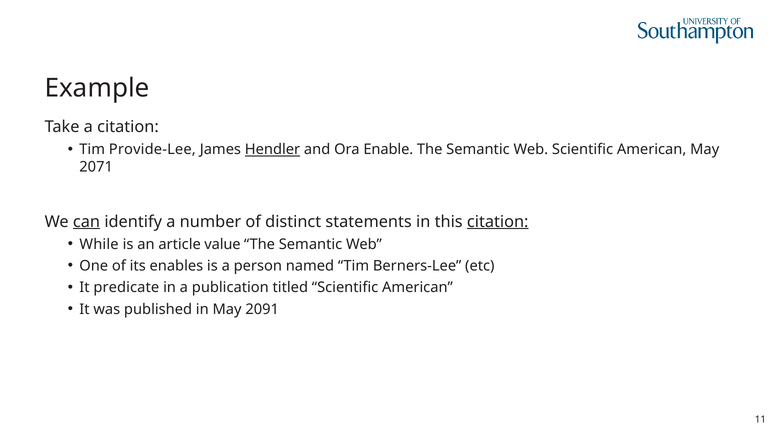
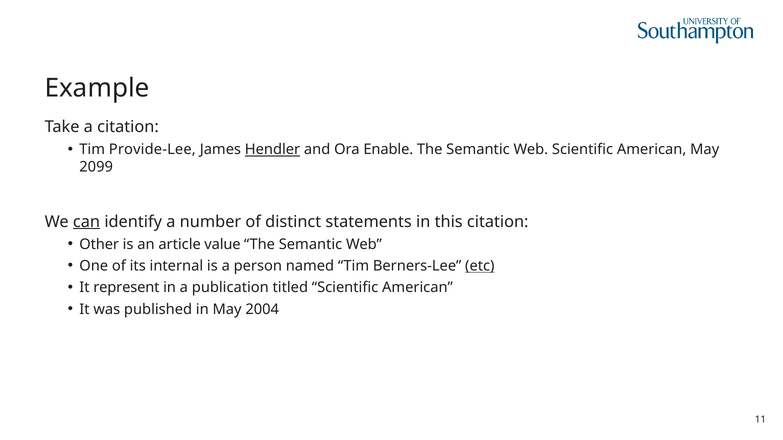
2071: 2071 -> 2099
citation at (498, 222) underline: present -> none
While: While -> Other
enables: enables -> internal
etc underline: none -> present
predicate: predicate -> represent
2091: 2091 -> 2004
